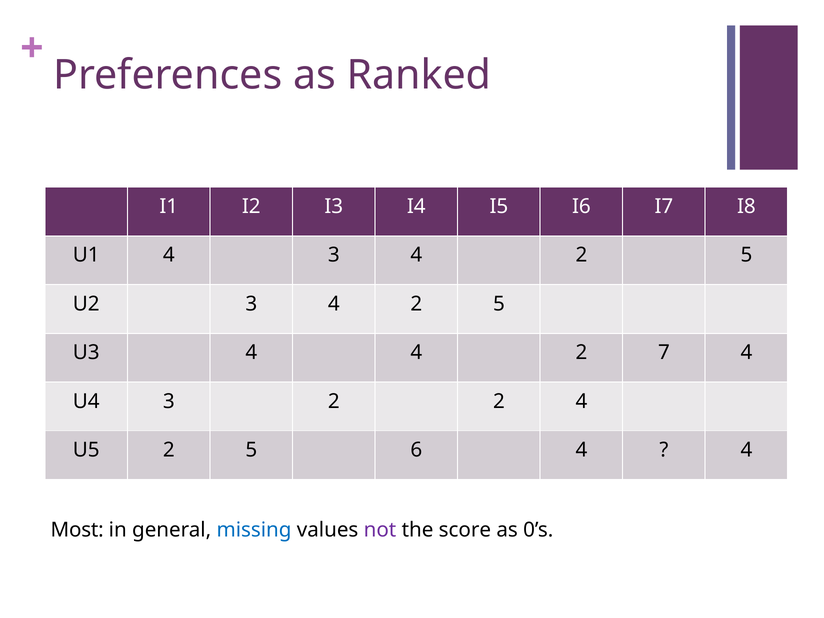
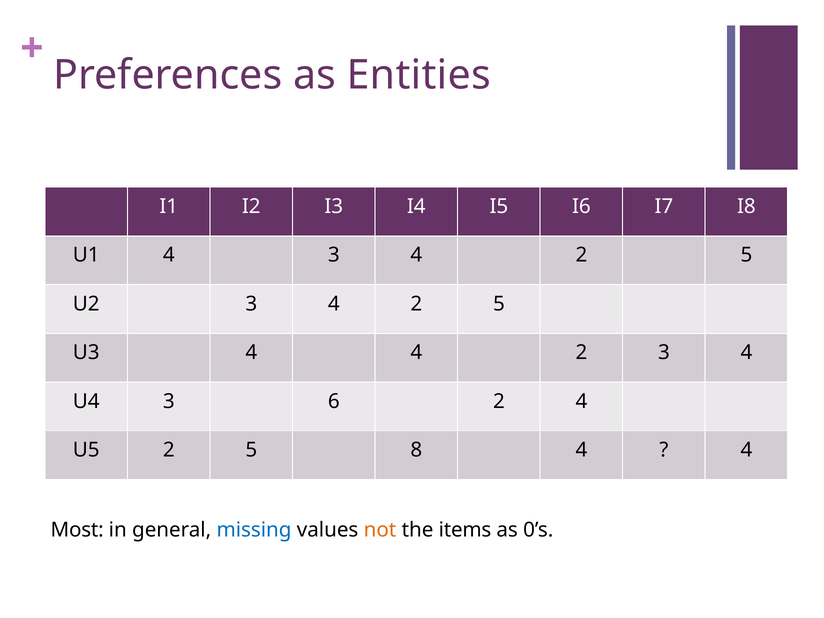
Ranked: Ranked -> Entities
2 7: 7 -> 3
3 2: 2 -> 6
6: 6 -> 8
not colour: purple -> orange
score: score -> items
